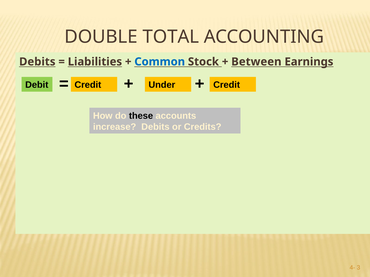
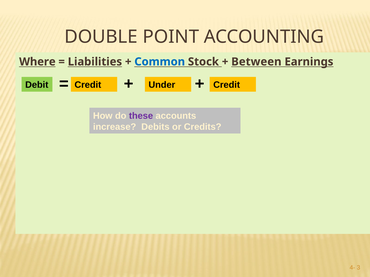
TOTAL: TOTAL -> POINT
Debits at (37, 62): Debits -> Where
these colour: black -> purple
